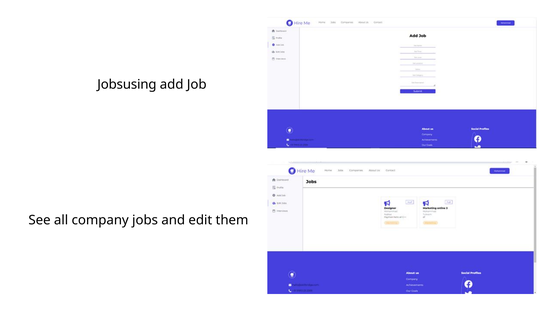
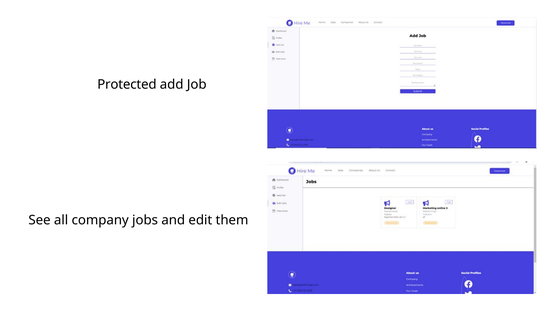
Jobsusing: Jobsusing -> Protected
